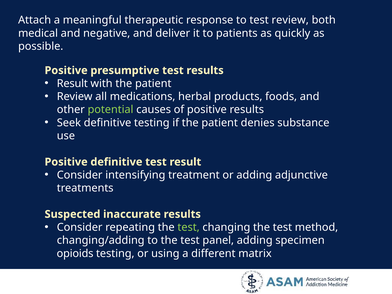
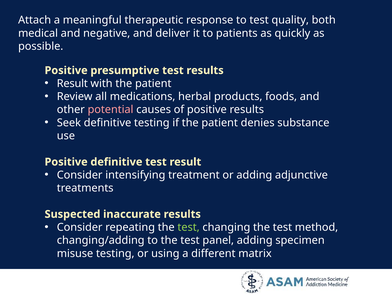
test review: review -> quality
potential colour: light green -> pink
opioids: opioids -> misuse
